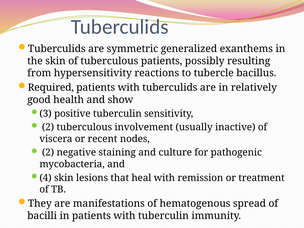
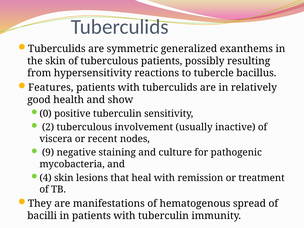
Required: Required -> Features
3: 3 -> 0
2 at (48, 153): 2 -> 9
